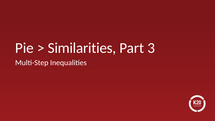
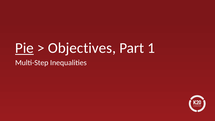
Pie underline: none -> present
Similarities: Similarities -> Objectives
3: 3 -> 1
